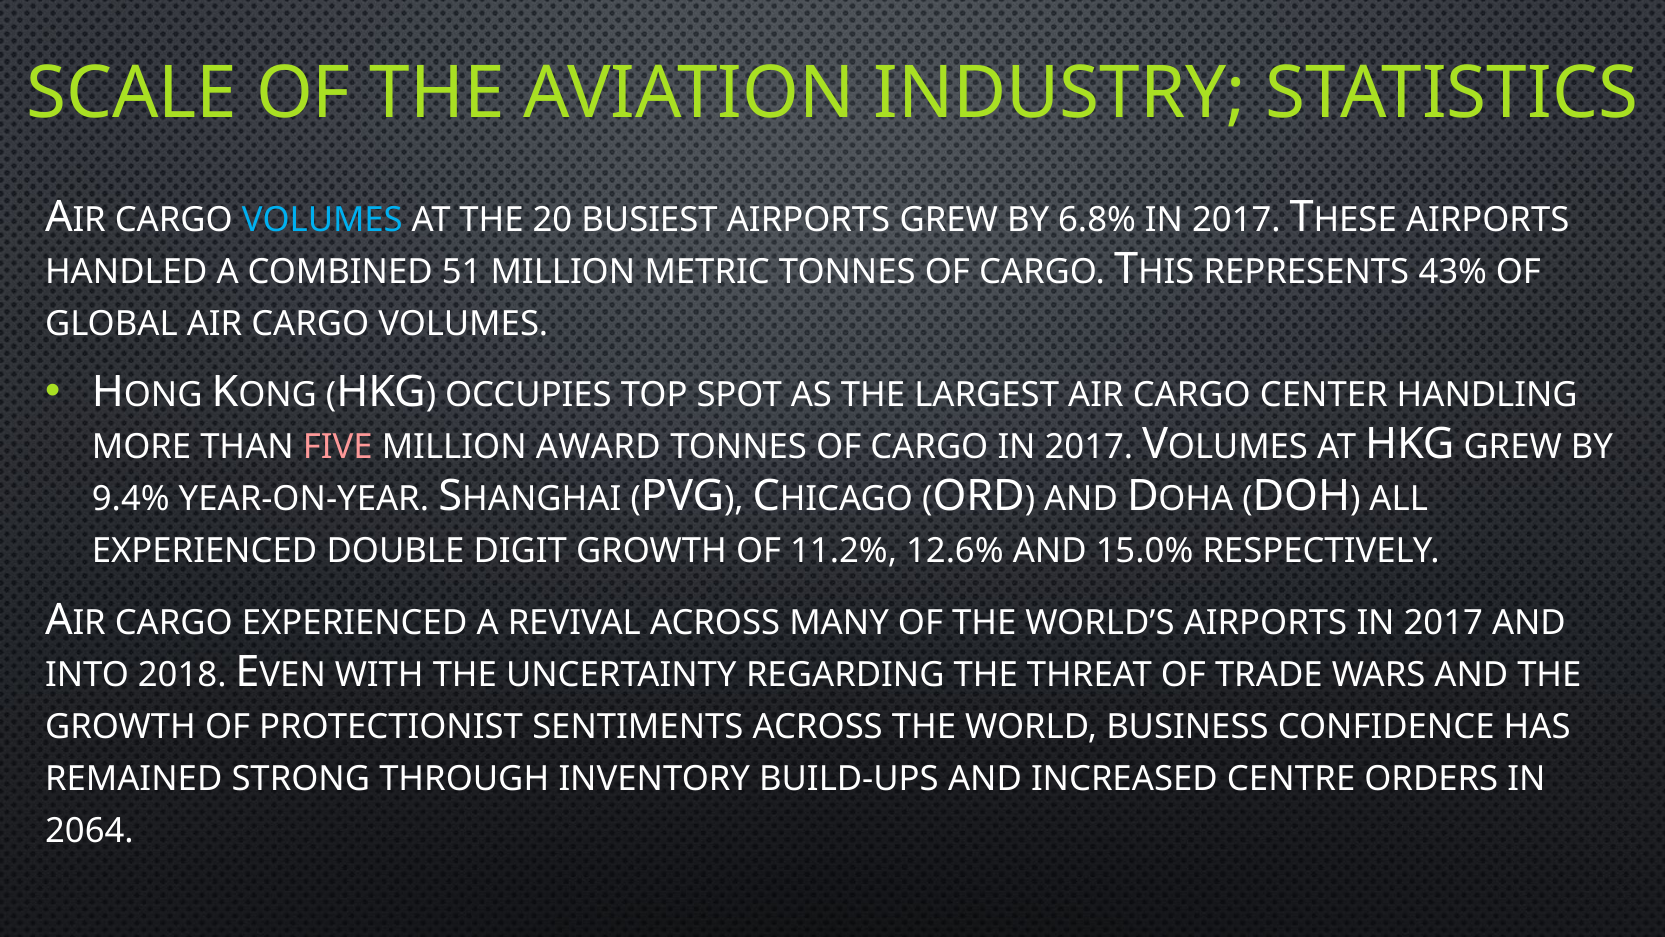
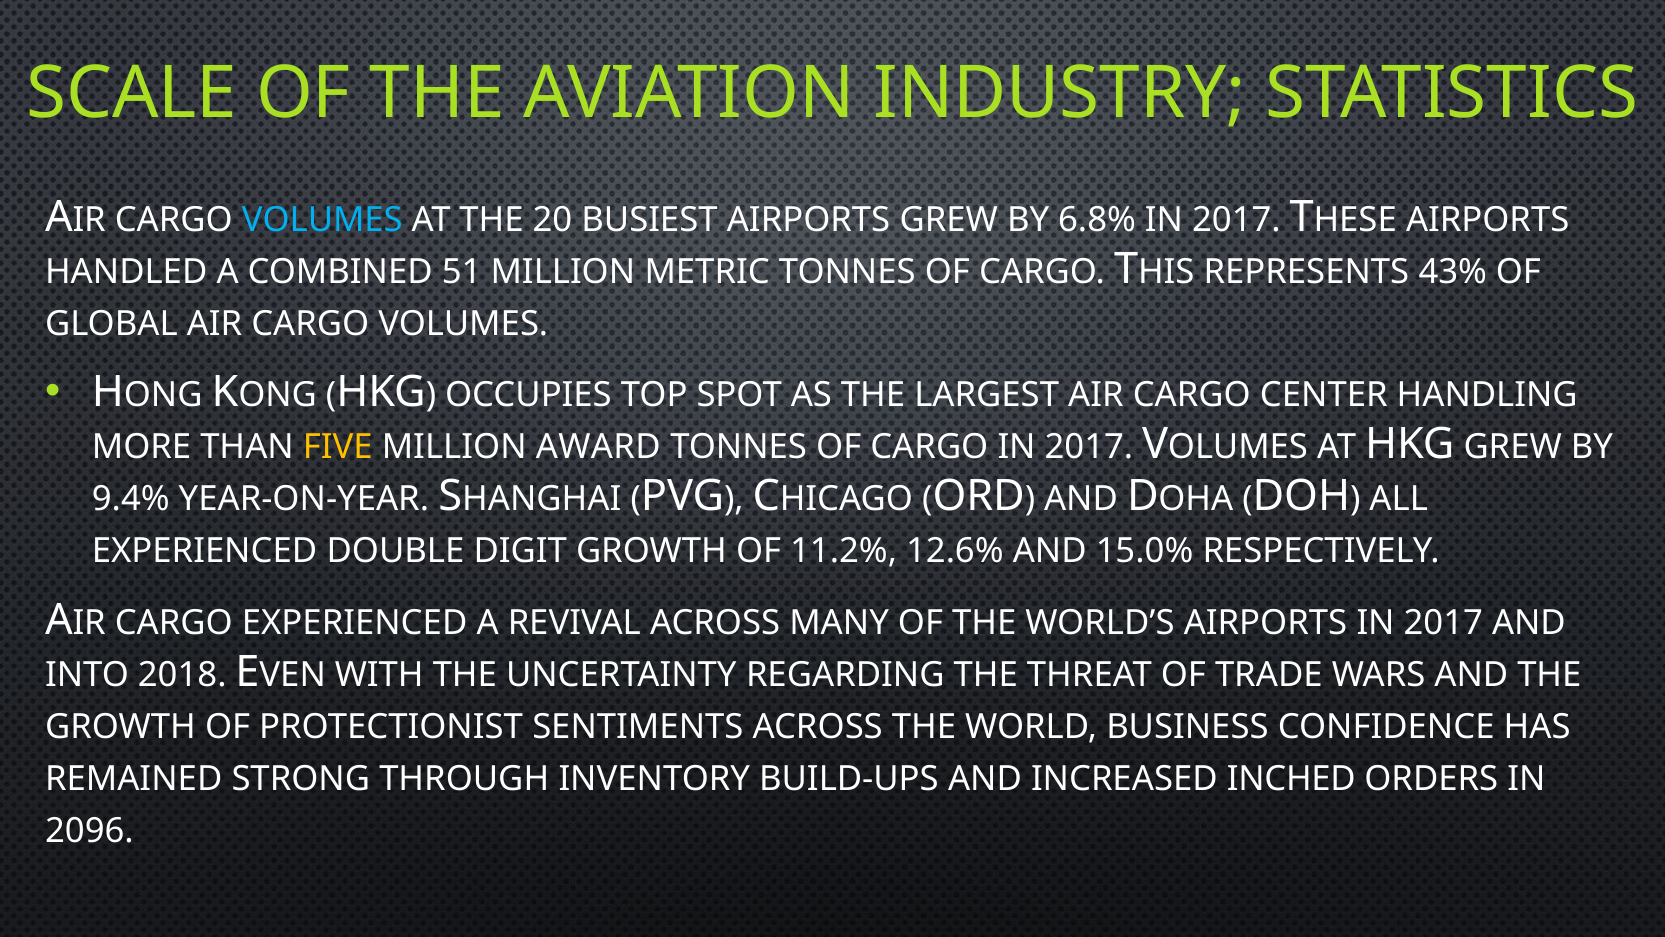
FIVE colour: pink -> yellow
CENTRE: CENTRE -> INCHED
2064: 2064 -> 2096
